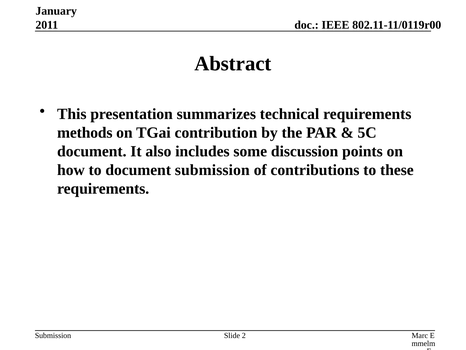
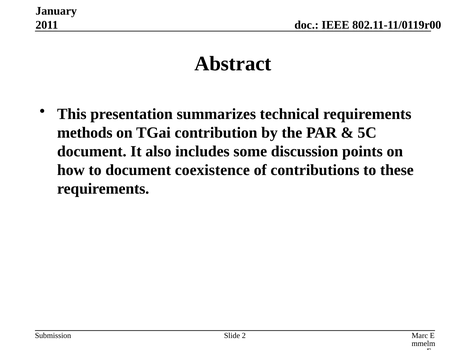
document submission: submission -> coexistence
